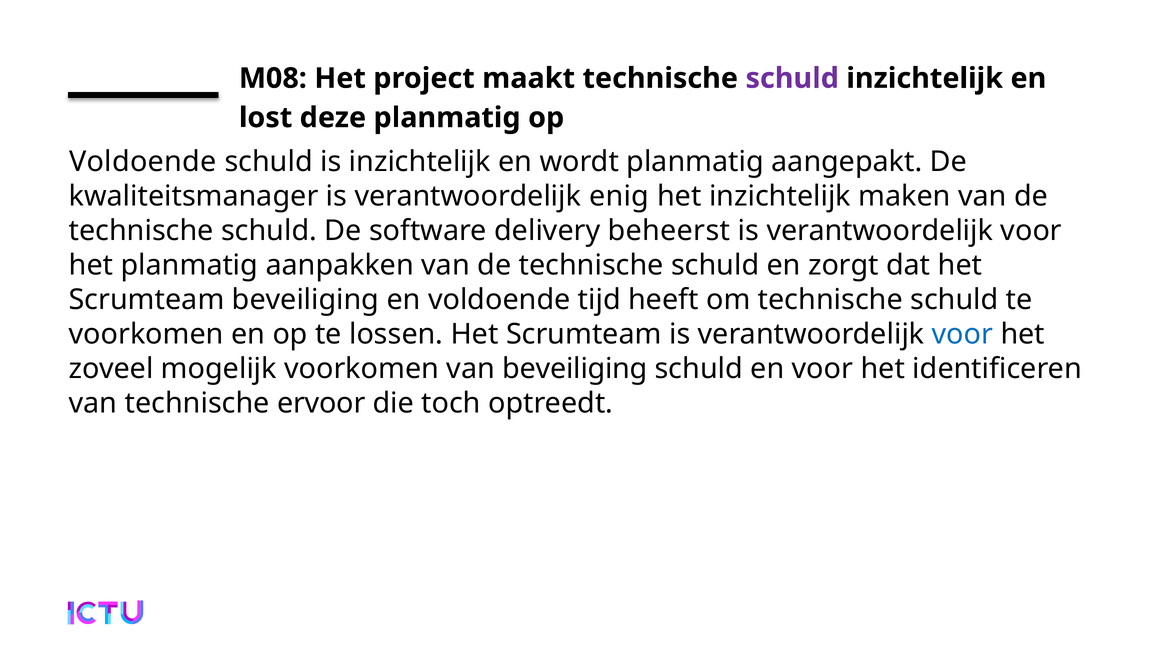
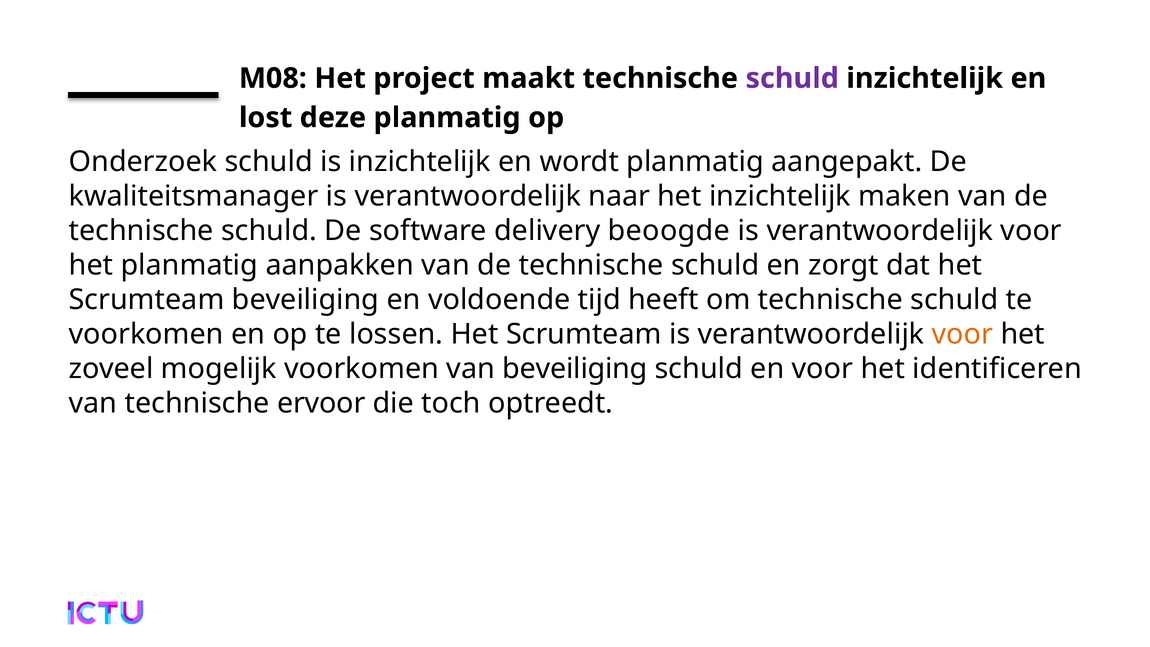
Voldoende at (143, 161): Voldoende -> Onderzoek
enig: enig -> naar
beheerst: beheerst -> beoogde
voor at (962, 334) colour: blue -> orange
